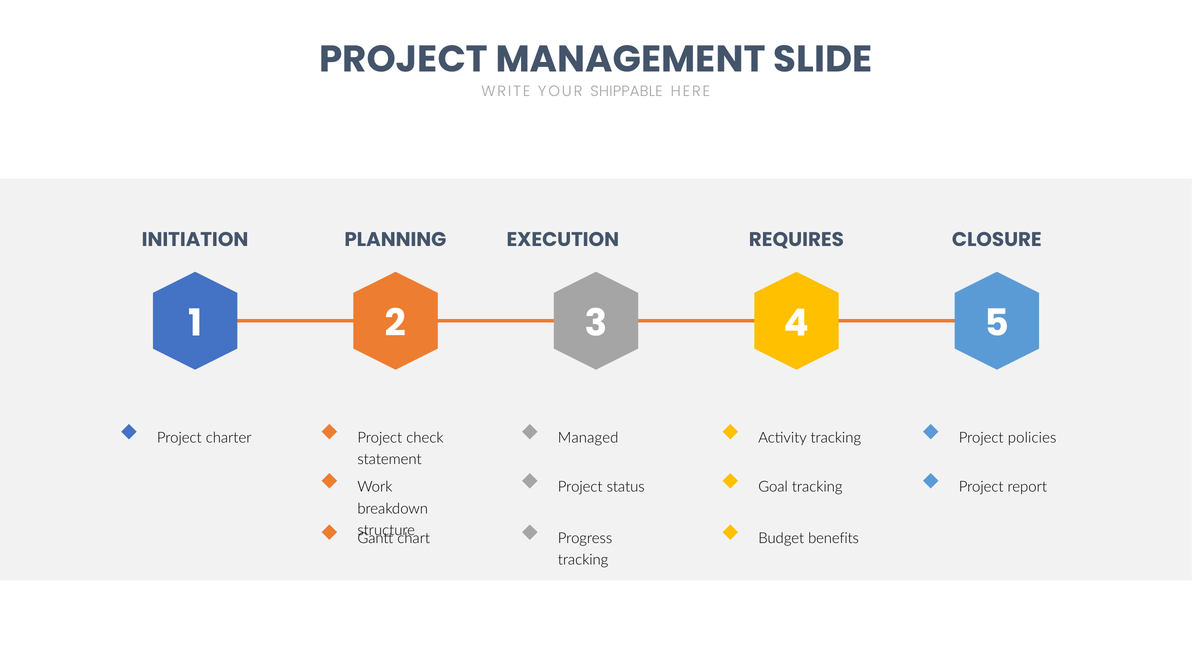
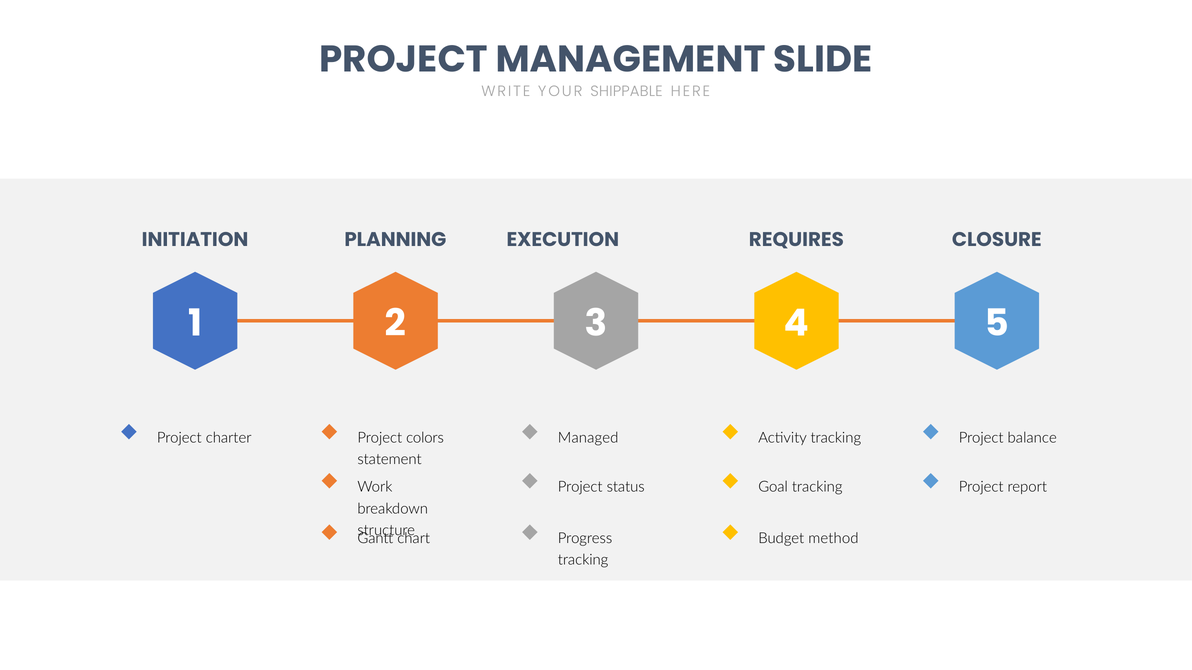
check: check -> colors
policies: policies -> balance
benefits: benefits -> method
